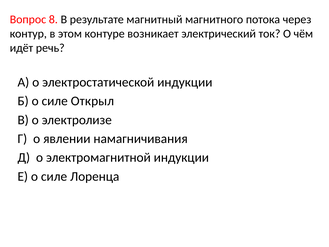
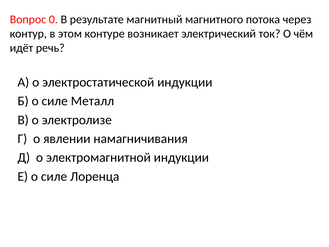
8: 8 -> 0
Открыл: Открыл -> Металл
